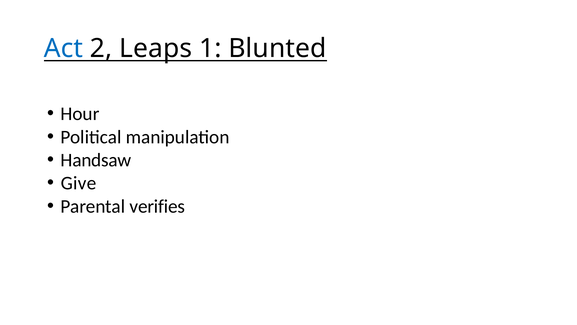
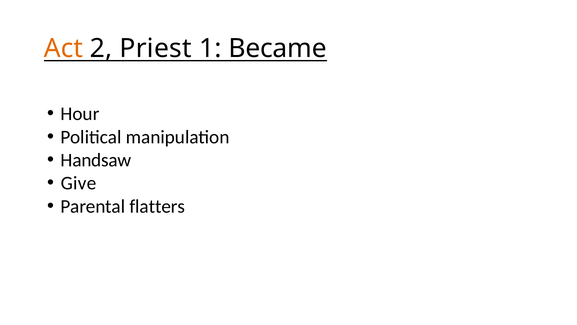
Act colour: blue -> orange
Leaps: Leaps -> Priest
Blunted: Blunted -> Became
verifies: verifies -> flatters
